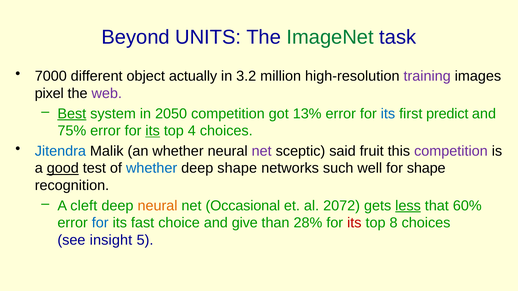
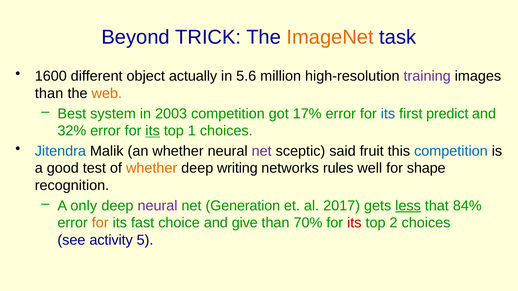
UNITS: UNITS -> TRICK
ImageNet colour: green -> orange
7000: 7000 -> 1600
3.2: 3.2 -> 5.6
pixel at (49, 94): pixel -> than
web colour: purple -> orange
Best underline: present -> none
2050: 2050 -> 2003
13%: 13% -> 17%
75%: 75% -> 32%
4: 4 -> 1
competition at (451, 151) colour: purple -> blue
good underline: present -> none
whether at (152, 168) colour: blue -> orange
deep shape: shape -> writing
such: such -> rules
cleft: cleft -> only
neural at (158, 206) colour: orange -> purple
Occasional: Occasional -> Generation
2072: 2072 -> 2017
60%: 60% -> 84%
for at (100, 223) colour: blue -> orange
28%: 28% -> 70%
8: 8 -> 2
insight: insight -> activity
